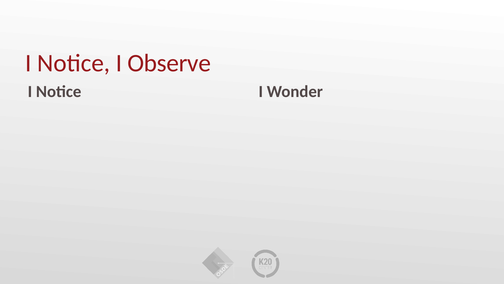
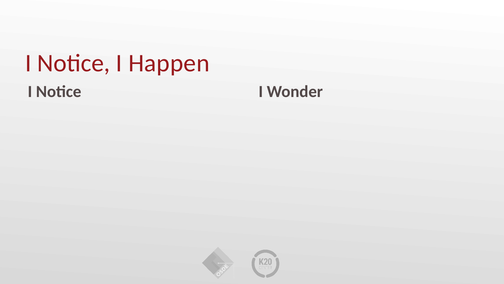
Observe: Observe -> Happen
